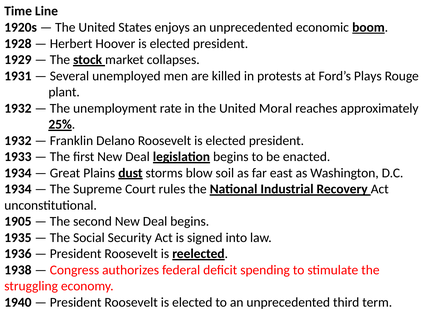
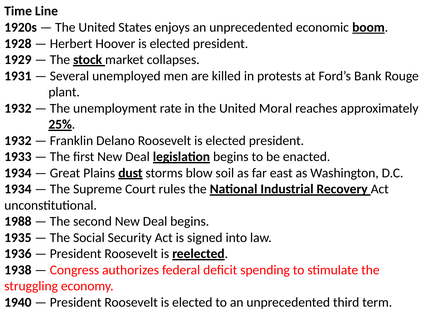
Plays: Plays -> Bank
1905: 1905 -> 1988
